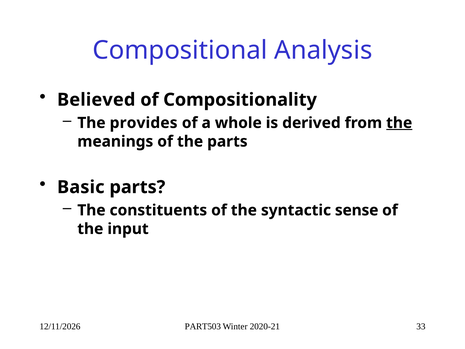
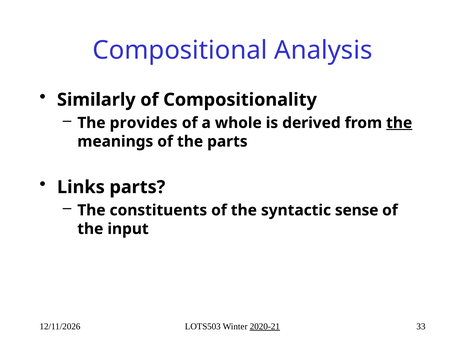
Believed: Believed -> Similarly
Basic: Basic -> Links
PART503: PART503 -> LOTS503
2020-21 underline: none -> present
